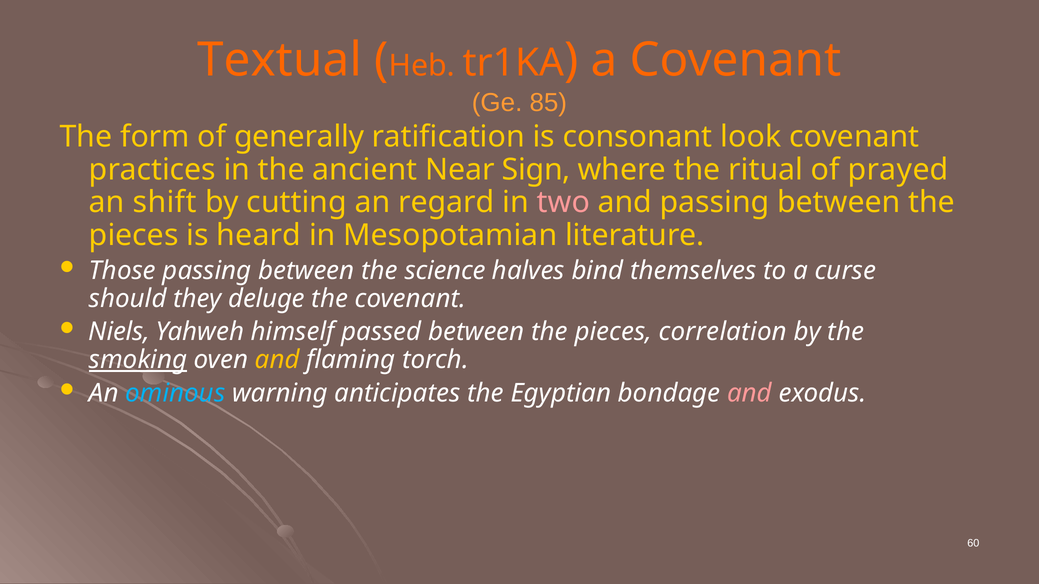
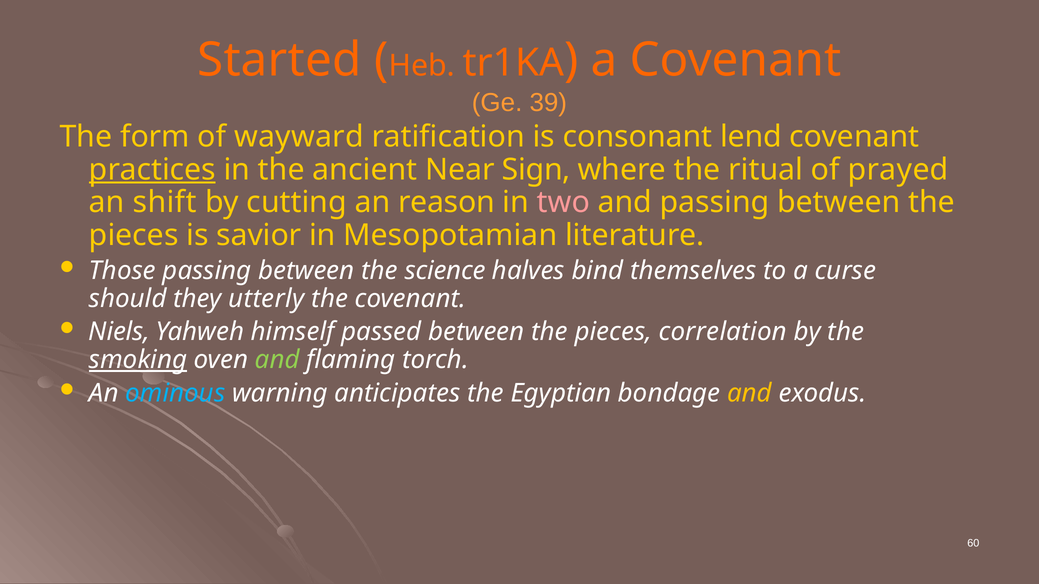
Textual: Textual -> Started
85: 85 -> 39
generally: generally -> wayward
look: look -> lend
practices underline: none -> present
regard: regard -> reason
heard: heard -> savior
deluge: deluge -> utterly
and at (277, 360) colour: yellow -> light green
and at (749, 393) colour: pink -> yellow
